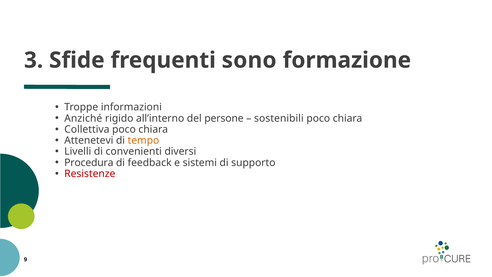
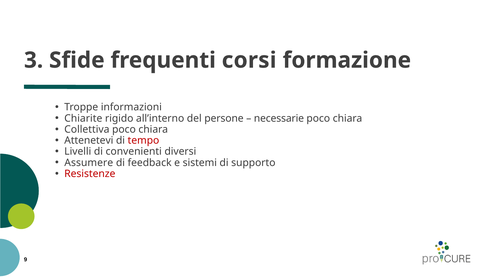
sono: sono -> corsi
Anziché: Anziché -> Chiarite
sostenibili: sostenibili -> necessarie
tempo colour: orange -> red
Procedura: Procedura -> Assumere
